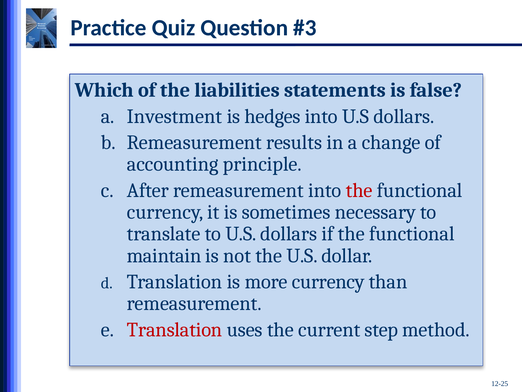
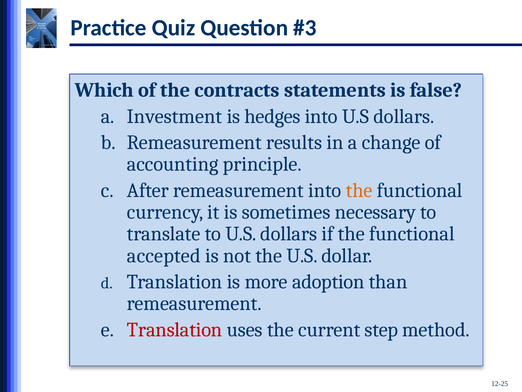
liabilities: liabilities -> contracts
the at (359, 190) colour: red -> orange
maintain: maintain -> accepted
more currency: currency -> adoption
